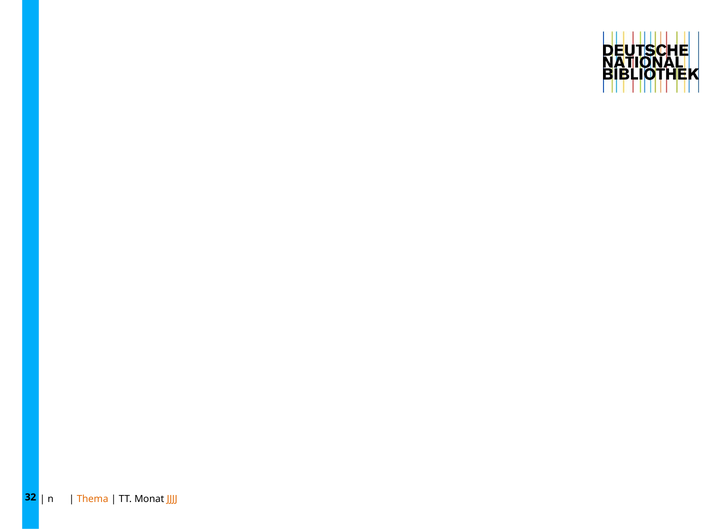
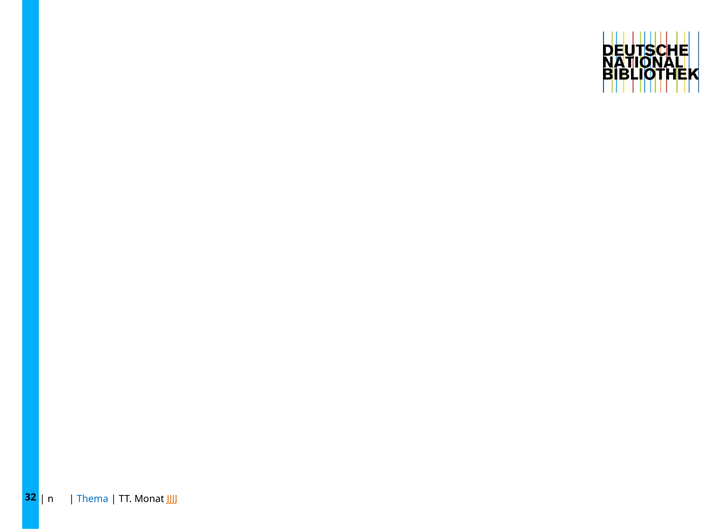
Thema colour: orange -> blue
